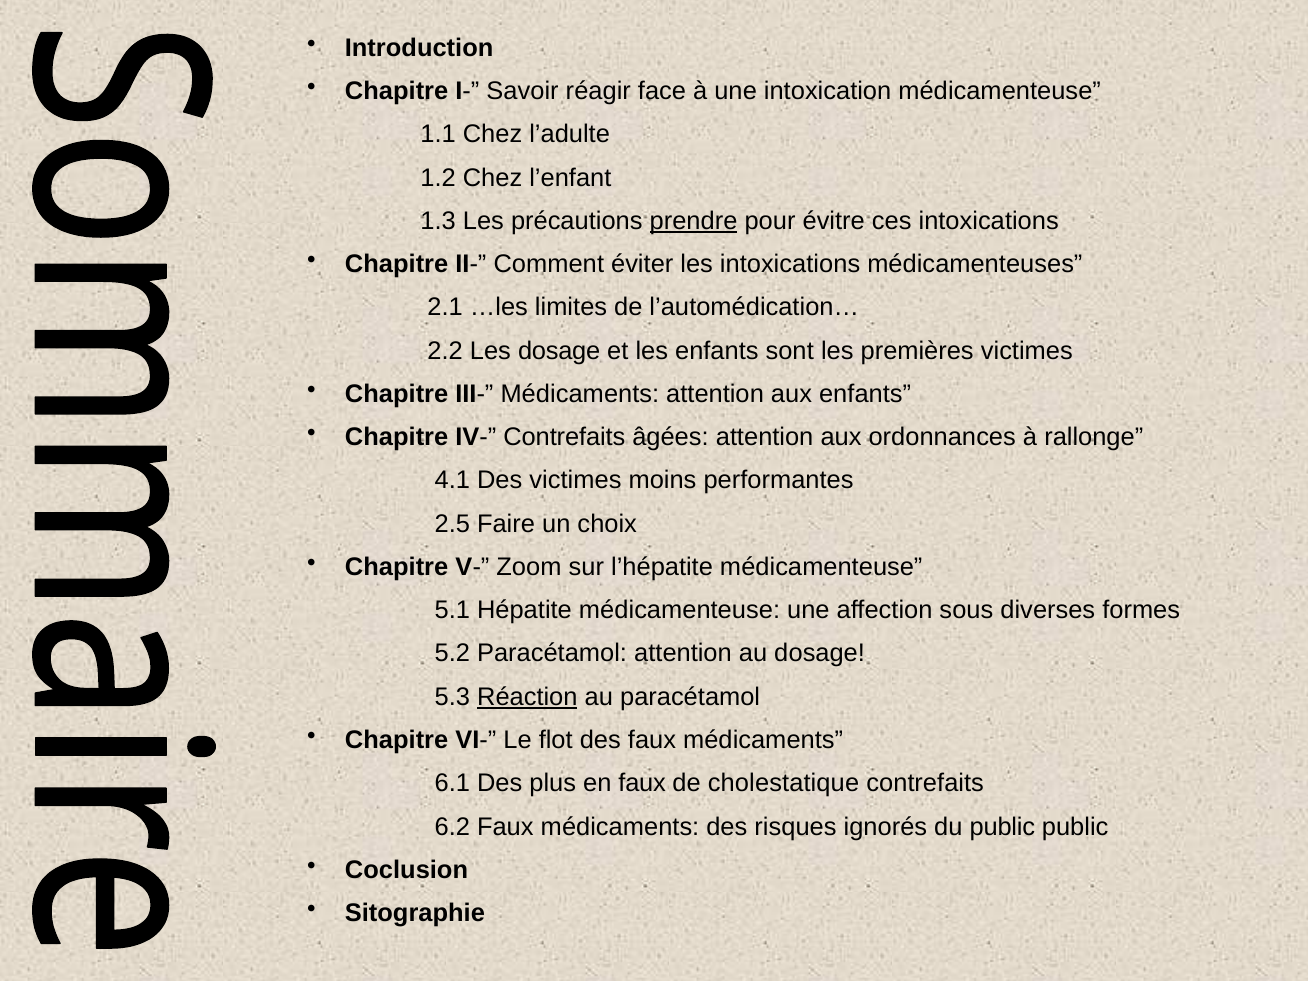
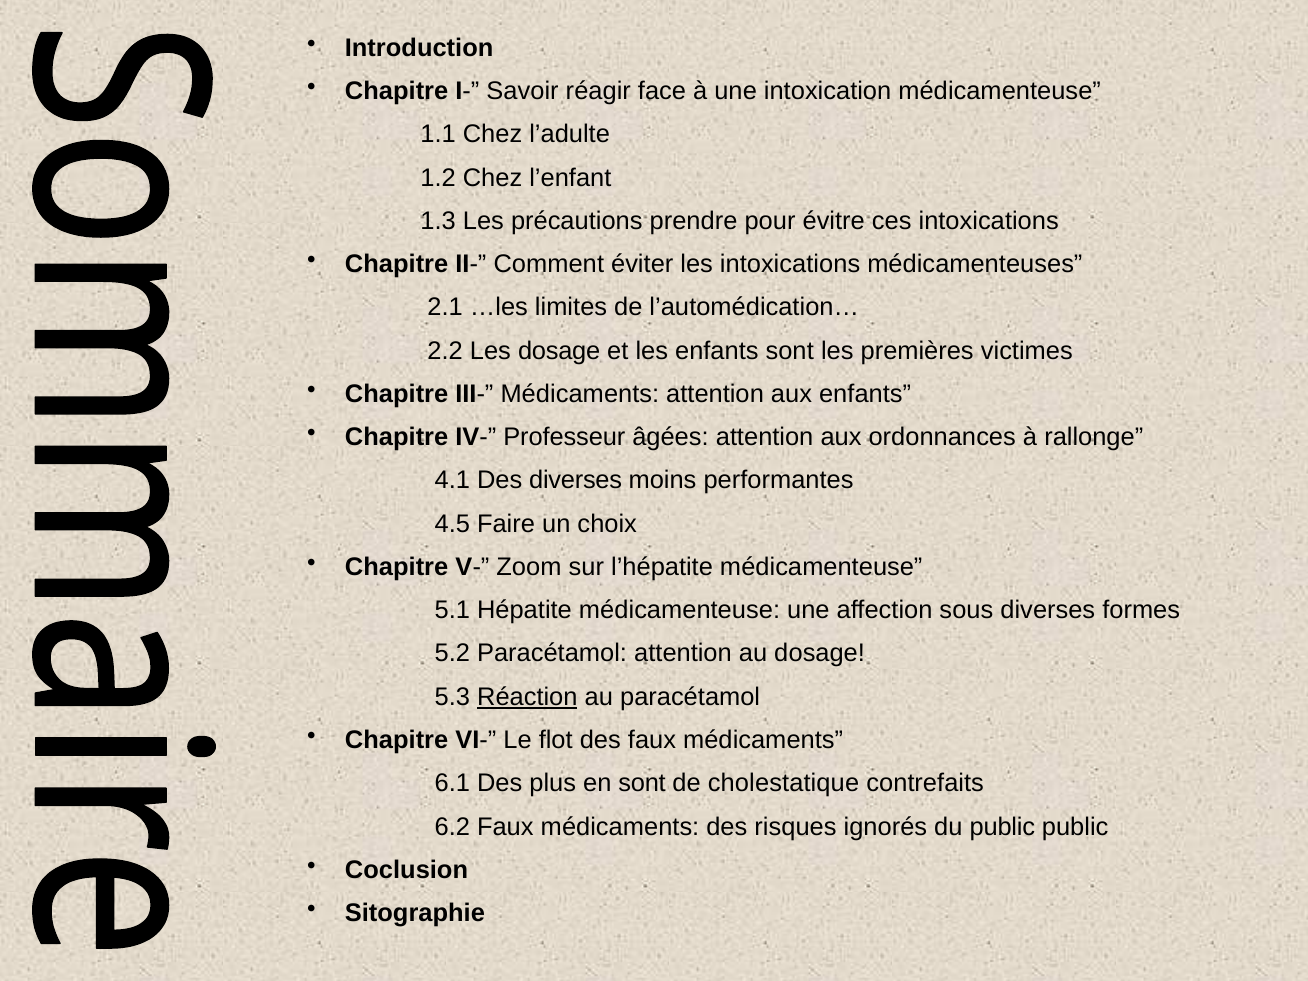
prendre underline: present -> none
IV- Contrefaits: Contrefaits -> Professeur
Des victimes: victimes -> diverses
2.5: 2.5 -> 4.5
en faux: faux -> sont
